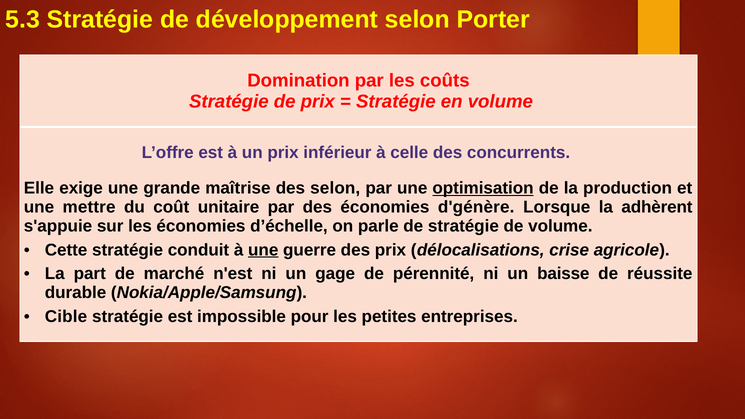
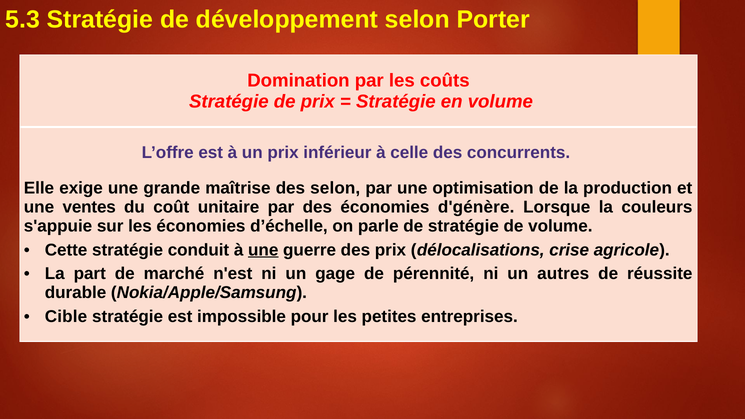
optimisation underline: present -> none
mettre: mettre -> ventes
adhèrent: adhèrent -> couleurs
baisse: baisse -> autres
